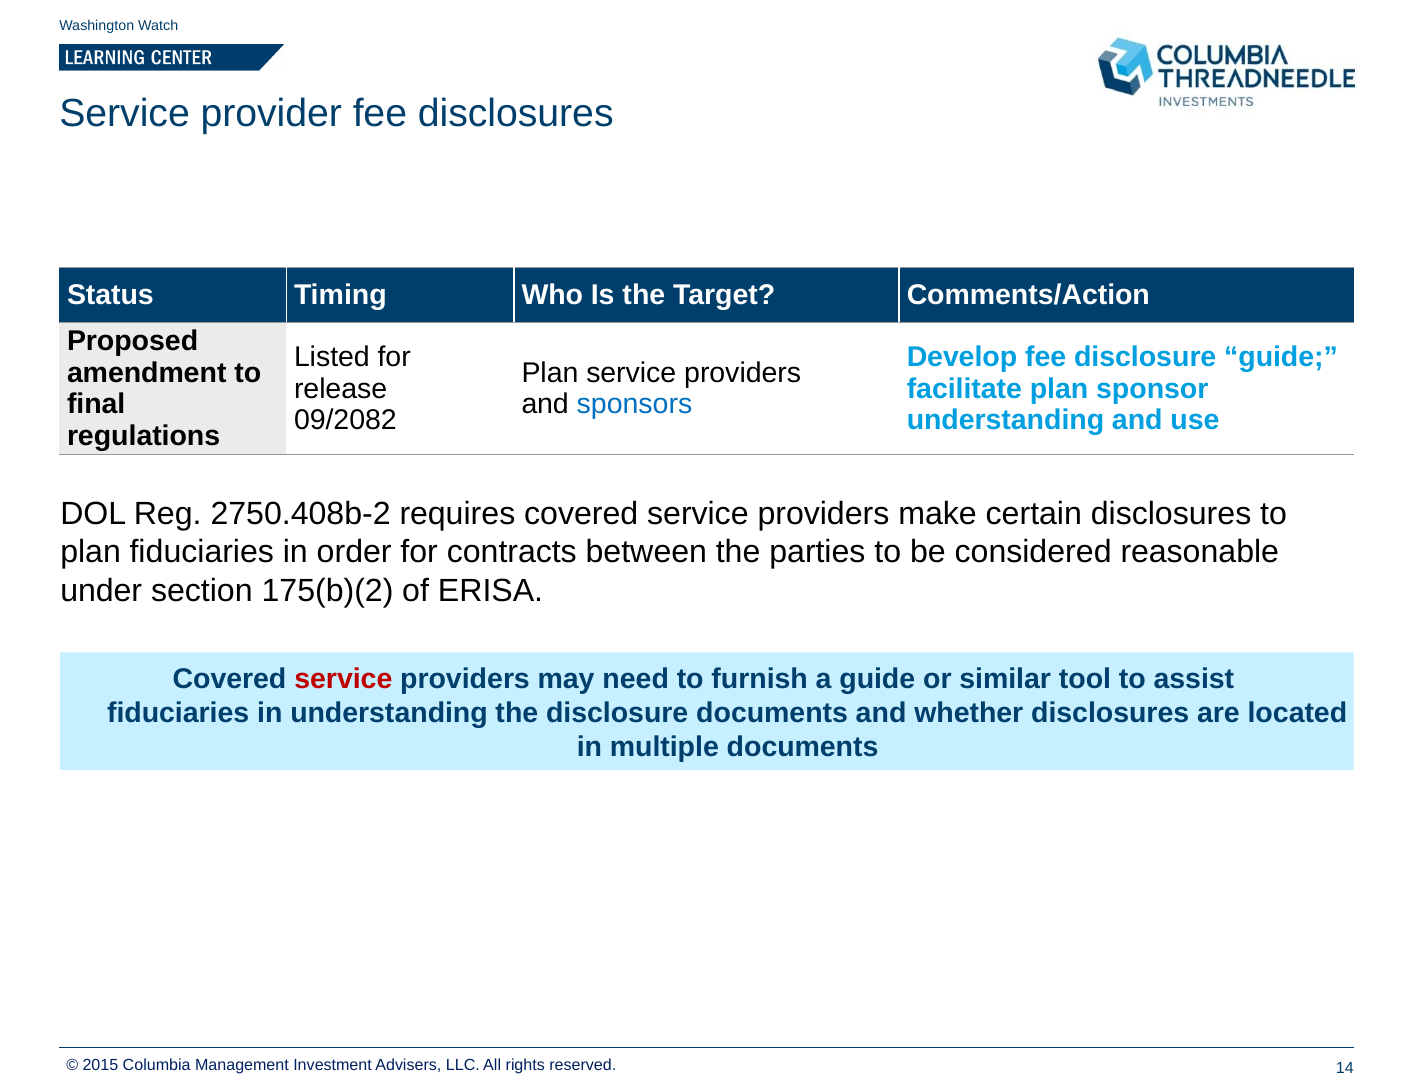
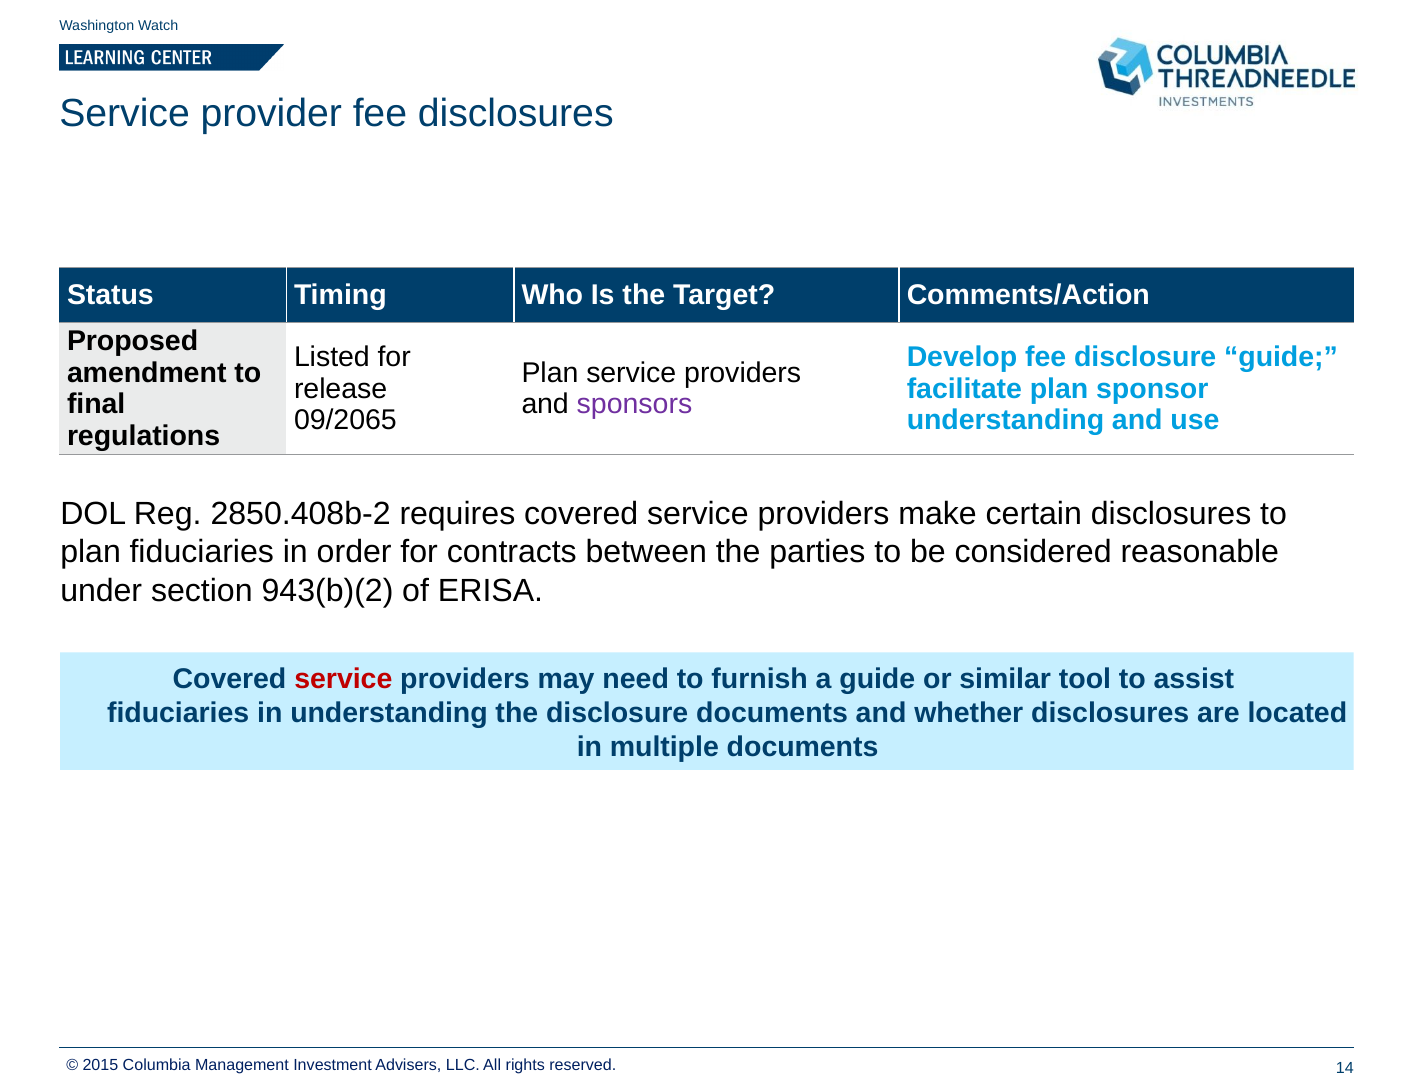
sponsors colour: blue -> purple
09/2082: 09/2082 -> 09/2065
2750.408b-2: 2750.408b-2 -> 2850.408b-2
175(b)(2: 175(b)(2 -> 943(b)(2
